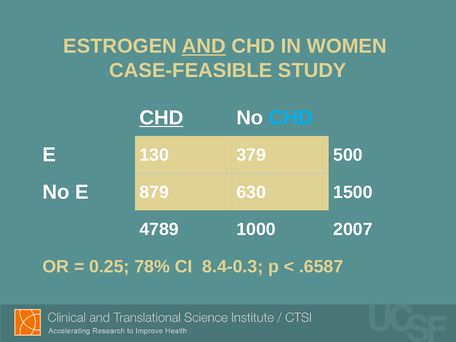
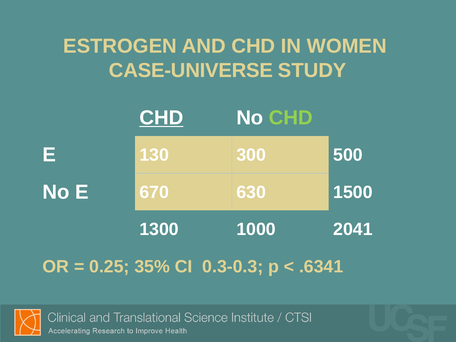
AND underline: present -> none
CASE-FEASIBLE: CASE-FEASIBLE -> CASE-UNIVERSE
CHD at (291, 118) colour: light blue -> light green
379: 379 -> 300
879: 879 -> 670
4789: 4789 -> 1300
2007: 2007 -> 2041
78%: 78% -> 35%
8.4-0.3: 8.4-0.3 -> 0.3-0.3
.6587: .6587 -> .6341
